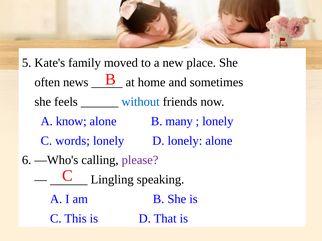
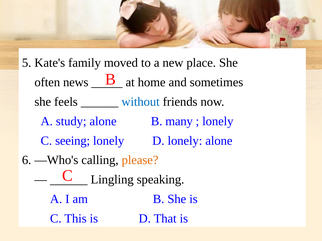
know: know -> study
words: words -> seeing
please colour: purple -> orange
